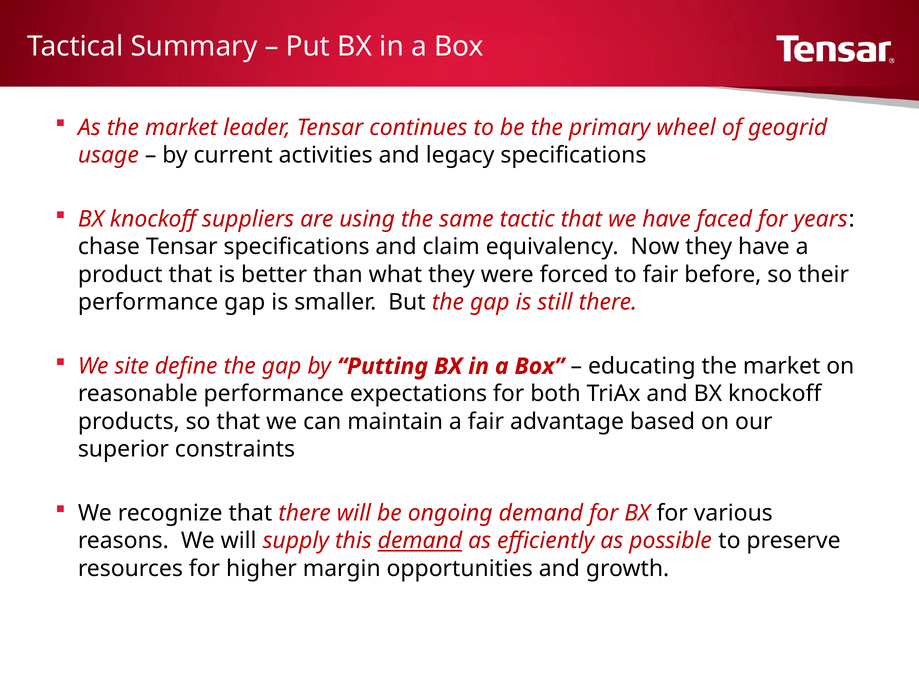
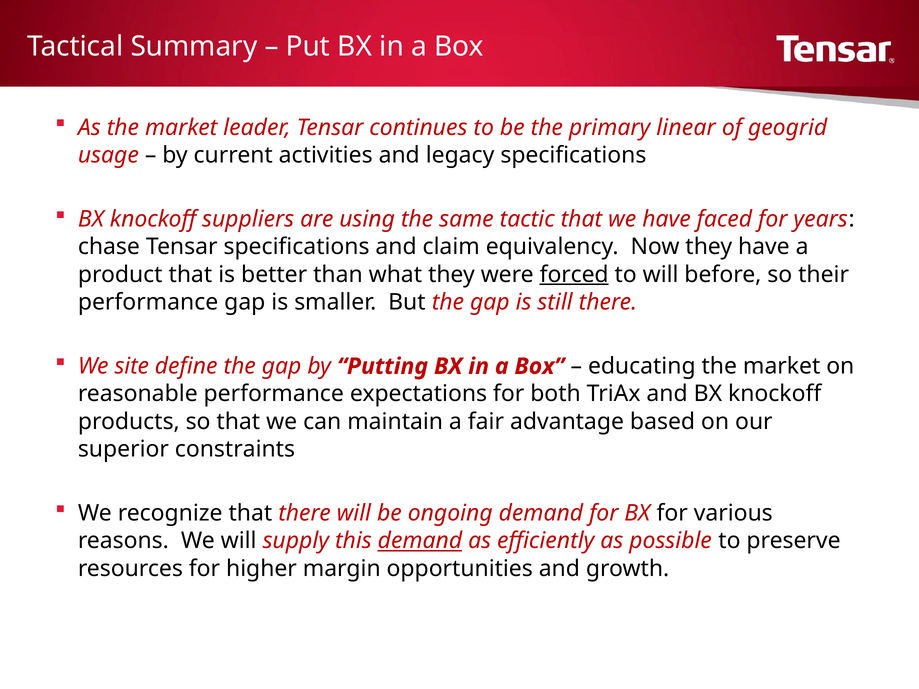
wheel: wheel -> linear
forced underline: none -> present
to fair: fair -> will
